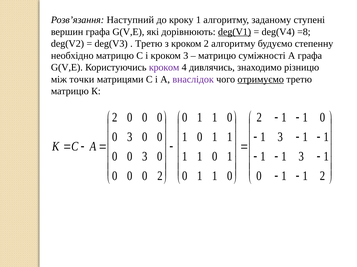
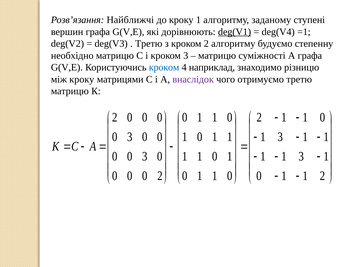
Наступний: Наступний -> Найближчі
=8: =8 -> =1
кроком at (164, 68) colour: purple -> blue
дивлячись: дивлячись -> наприклад
між точки: точки -> кроку
отримуємо underline: present -> none
